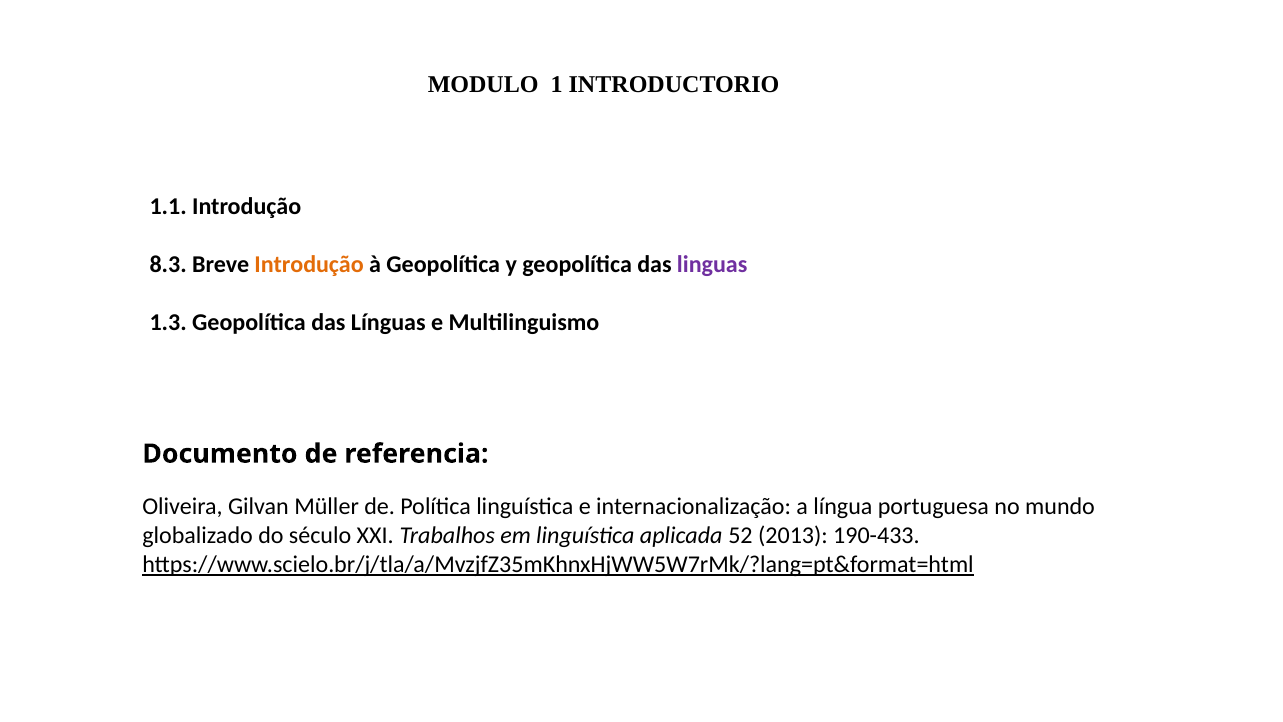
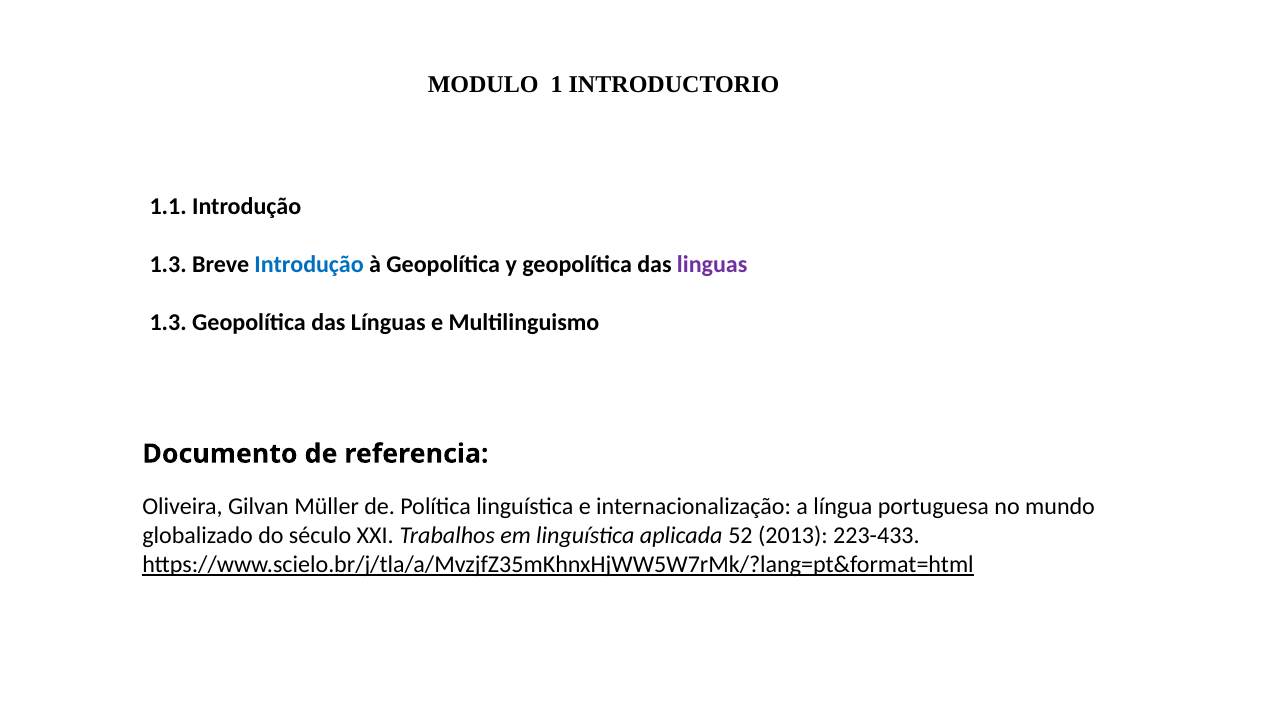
8.3 at (168, 265): 8.3 -> 1.3
Introdução at (309, 265) colour: orange -> blue
190-433: 190-433 -> 223-433
